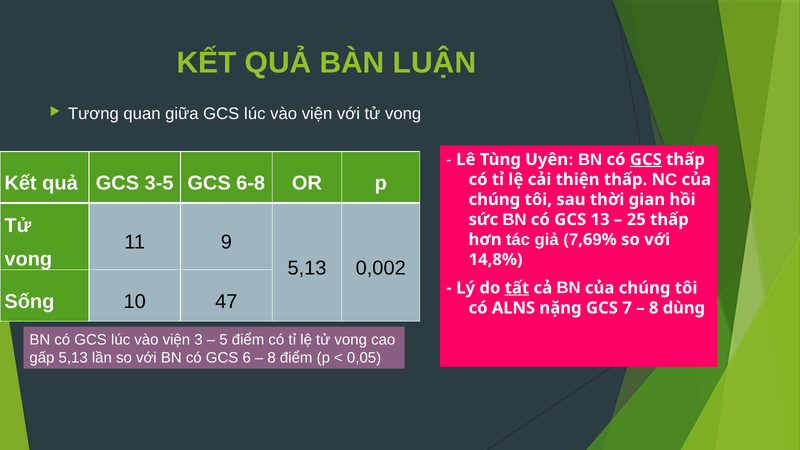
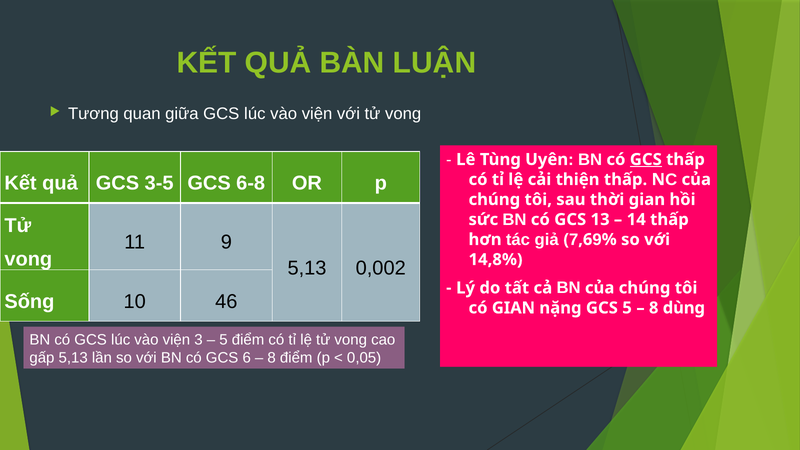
25: 25 -> 14
tất underline: present -> none
47: 47 -> 46
có ALNS: ALNS -> GIAN
GCS 7: 7 -> 5
